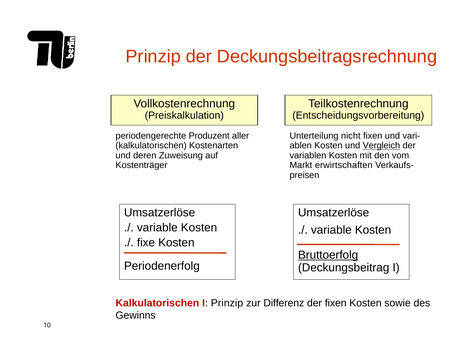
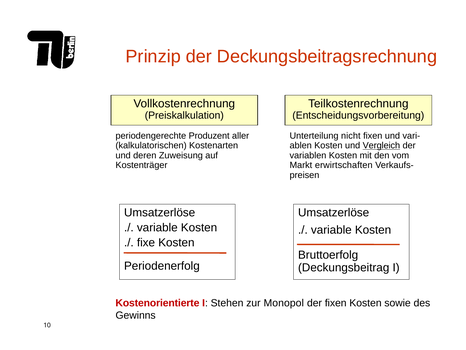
Bruttoerfolg underline: present -> none
Kalkulatorischen at (157, 303): Kalkulatorischen -> Kostenorientierte
I Prinzip: Prinzip -> Stehen
Differenz: Differenz -> Monopol
